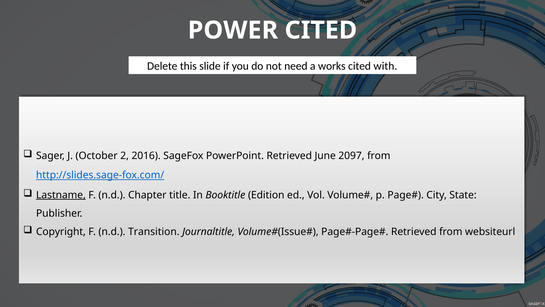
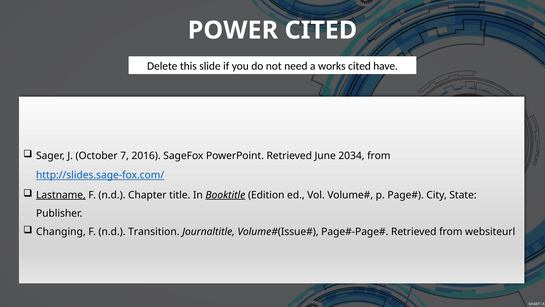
with: with -> have
2: 2 -> 7
2097: 2097 -> 2034
Booktitle underline: none -> present
Copyright: Copyright -> Changing
